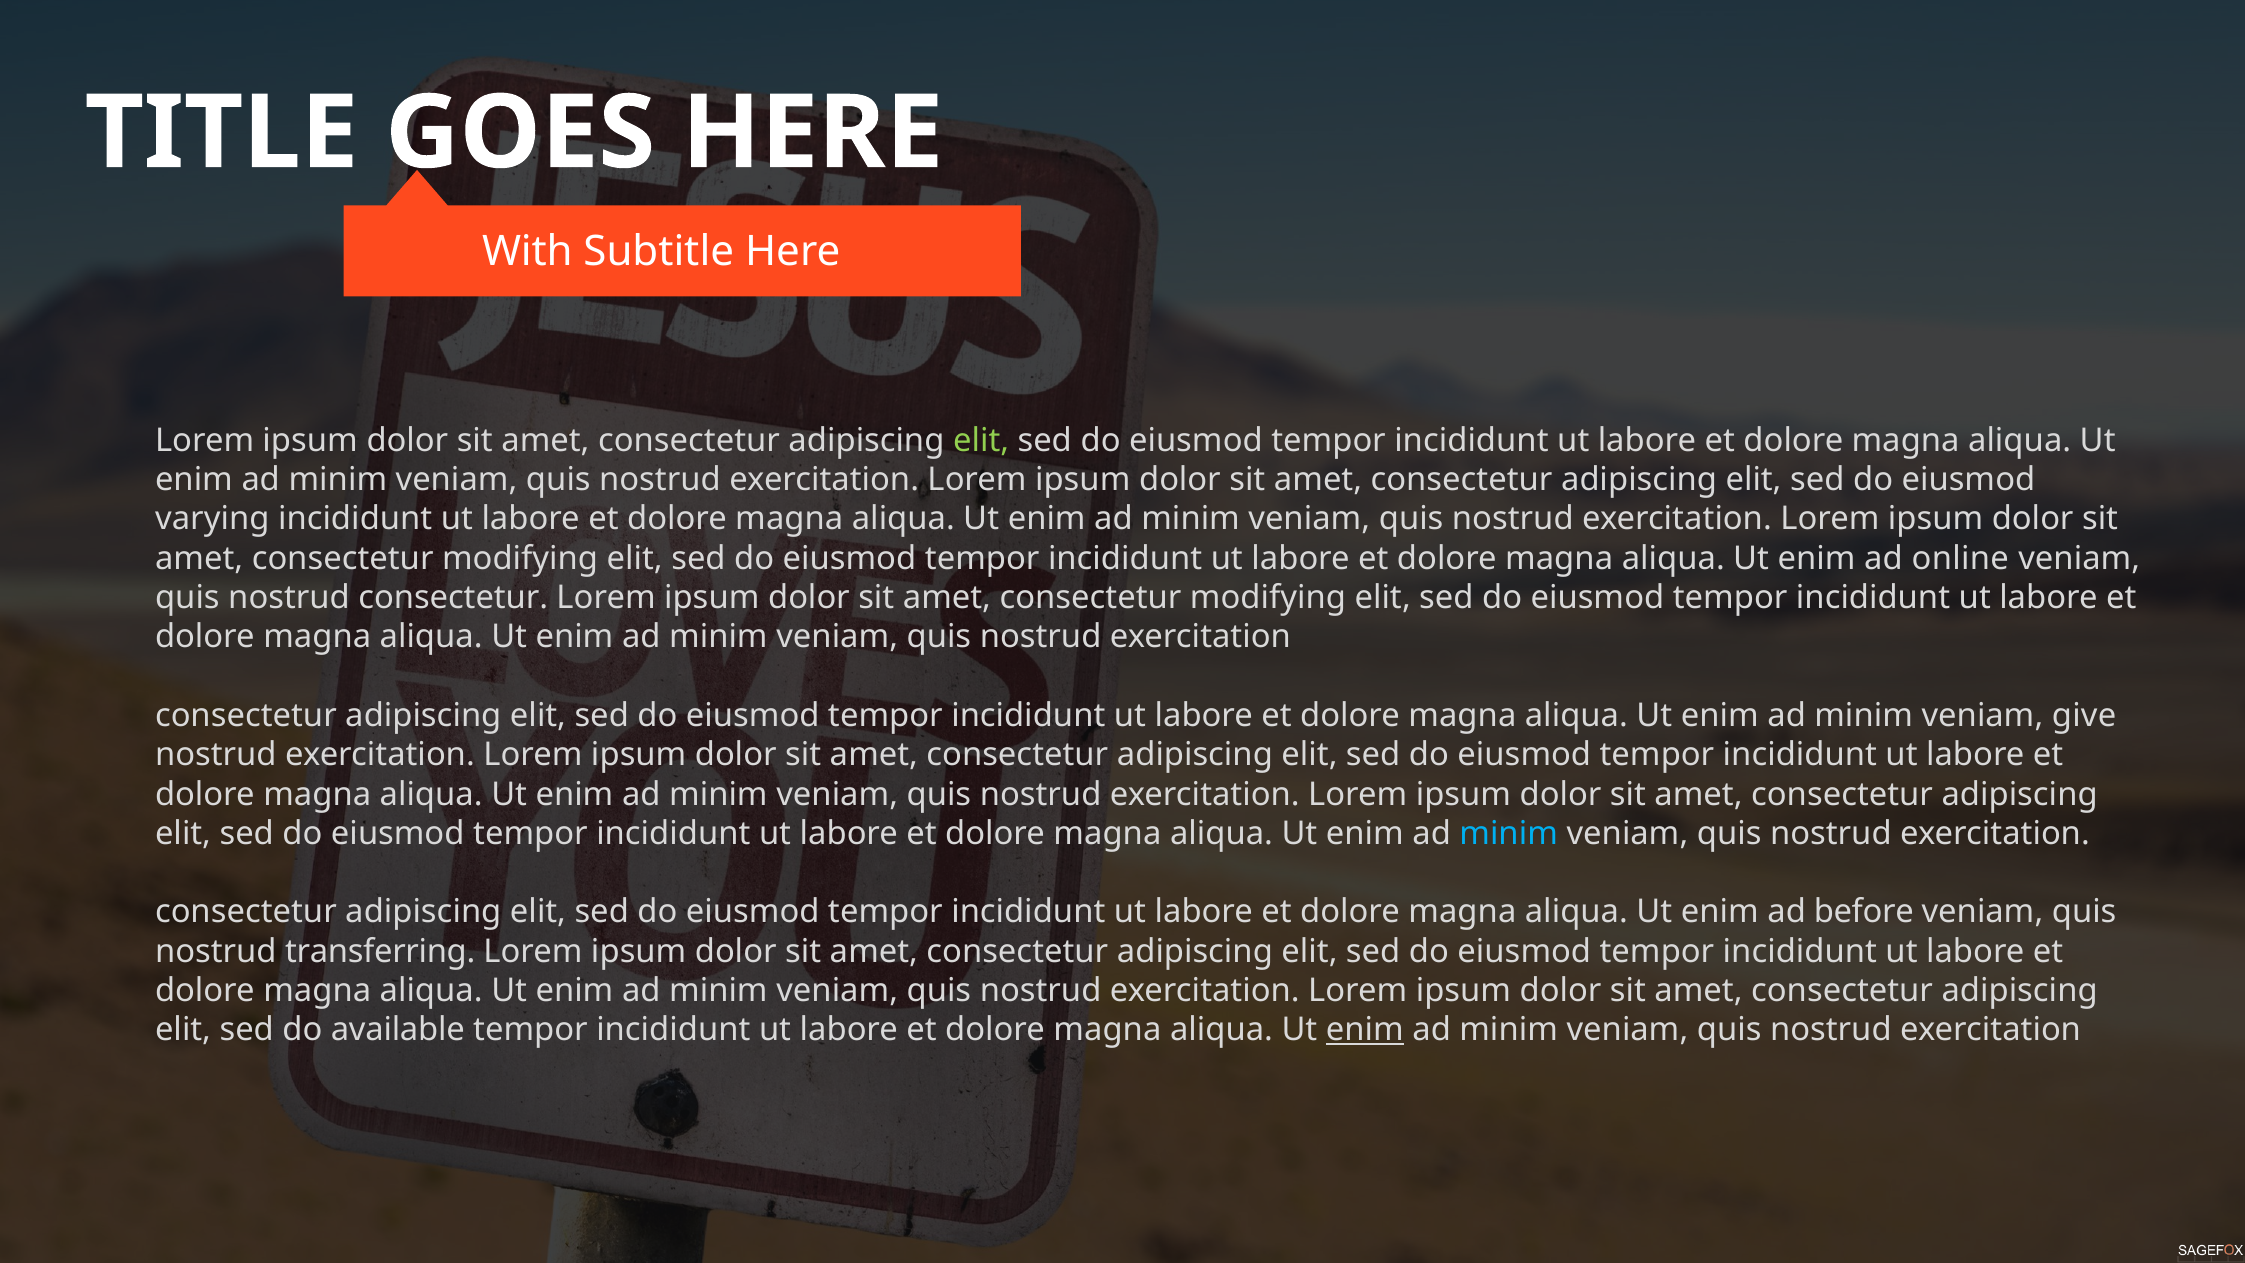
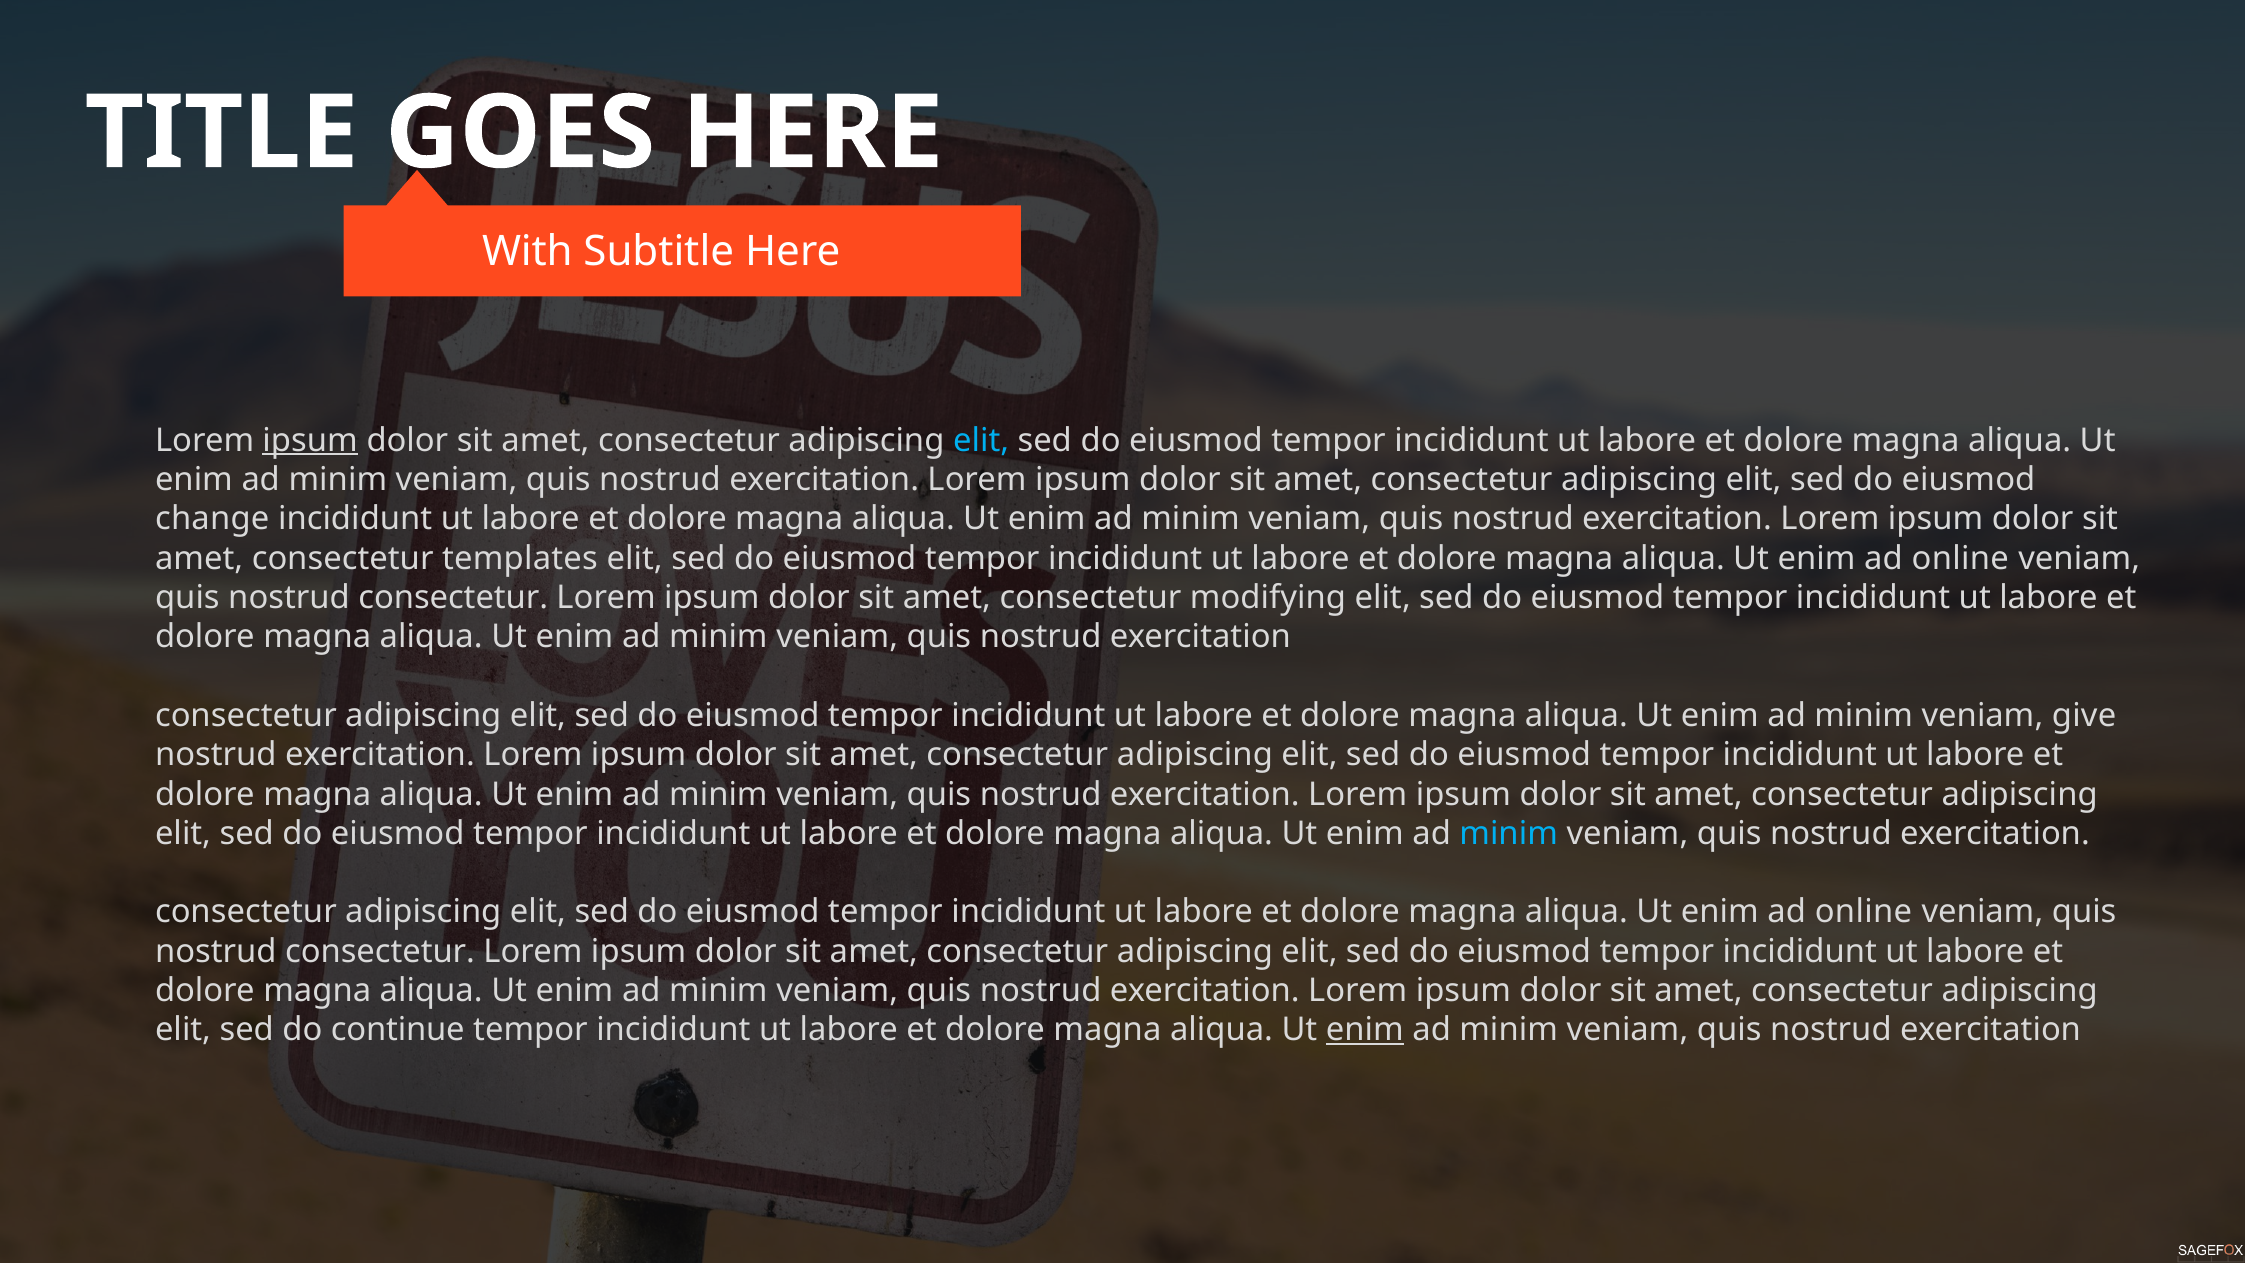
ipsum at (310, 440) underline: none -> present
elit at (981, 440) colour: light green -> light blue
varying: varying -> change
modifying at (520, 558): modifying -> templates
before at (1864, 912): before -> online
transferring at (380, 951): transferring -> consectetur
available: available -> continue
